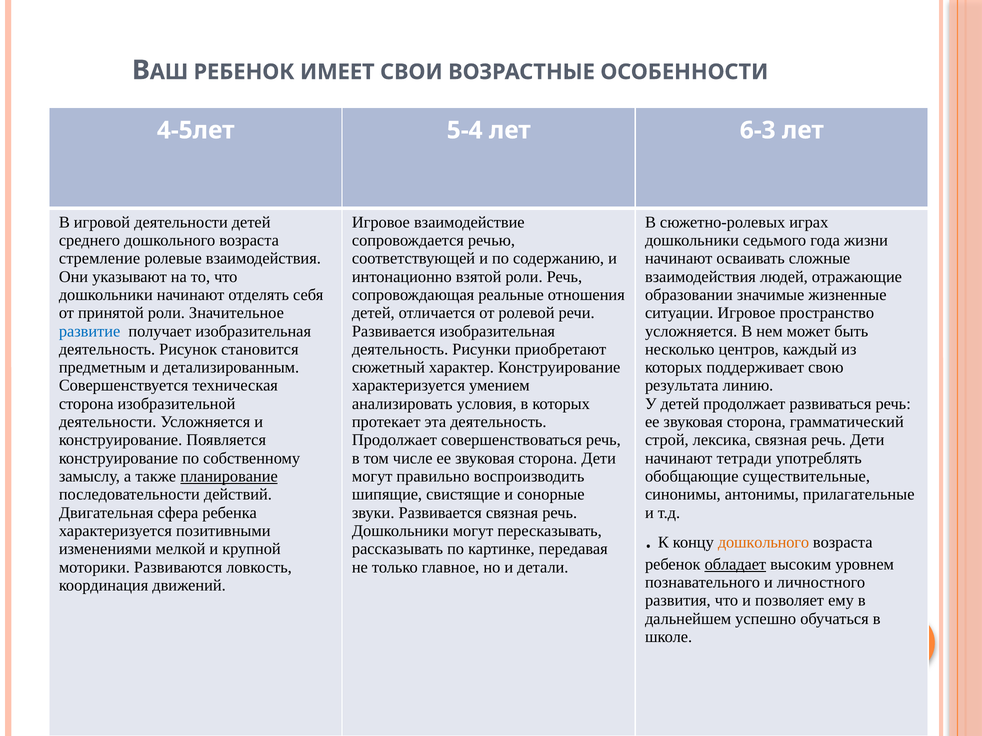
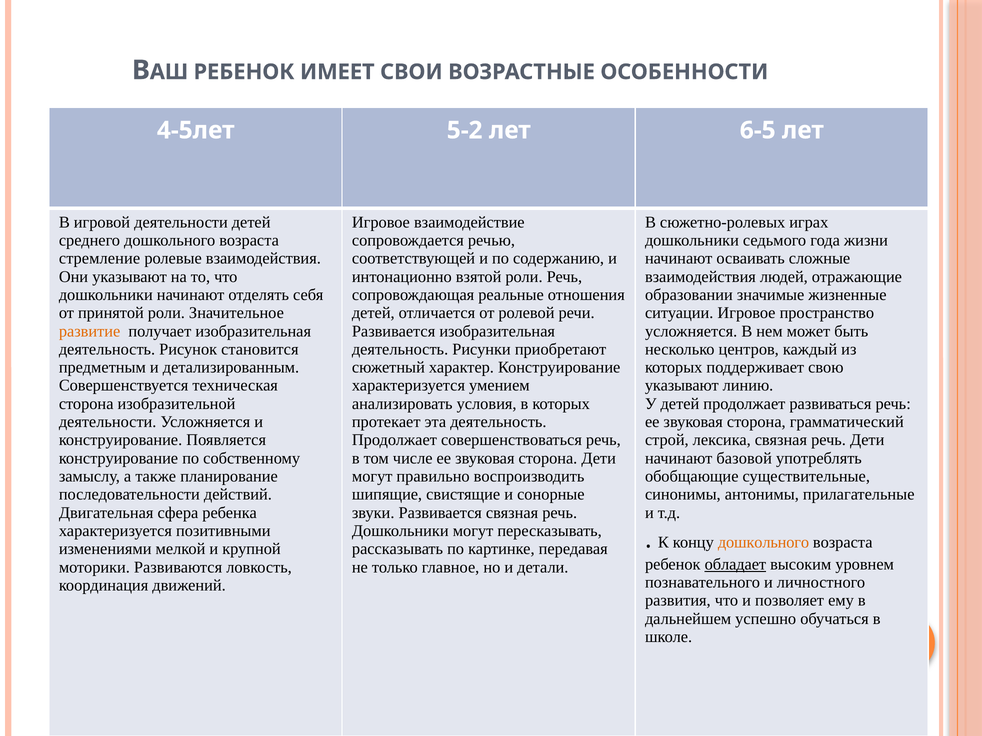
5-4: 5-4 -> 5-2
6-3: 6-3 -> 6-5
развитие colour: blue -> orange
результата at (682, 386): результата -> указывают
тетради: тетради -> базовой
планирование underline: present -> none
